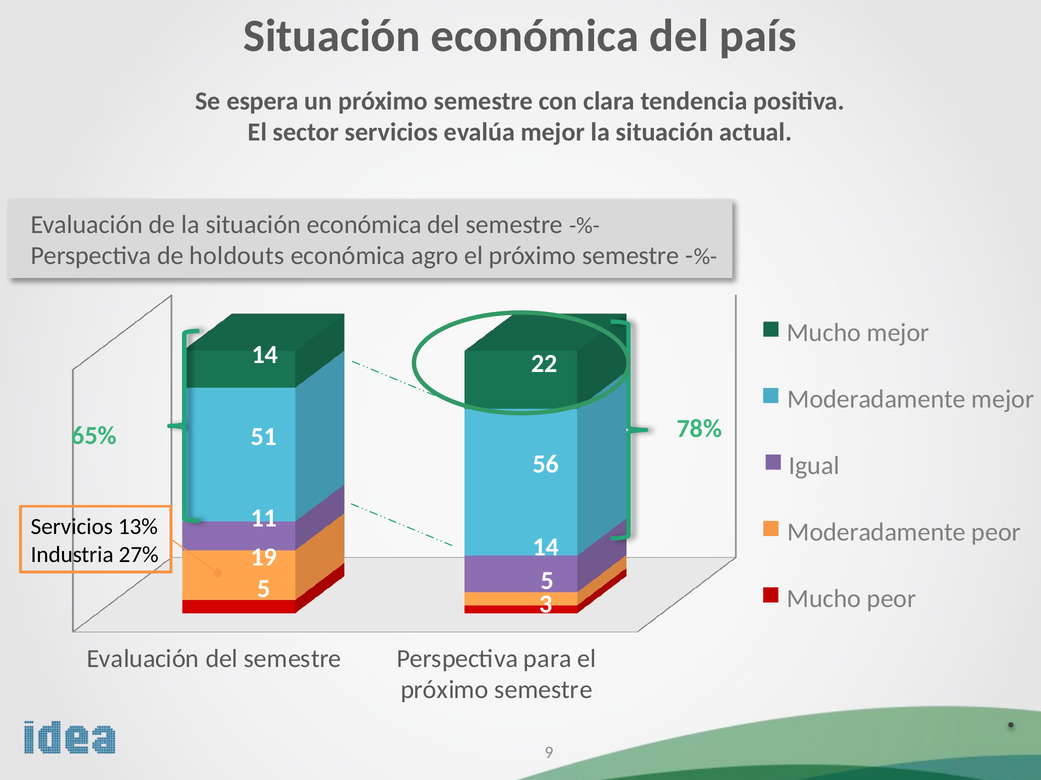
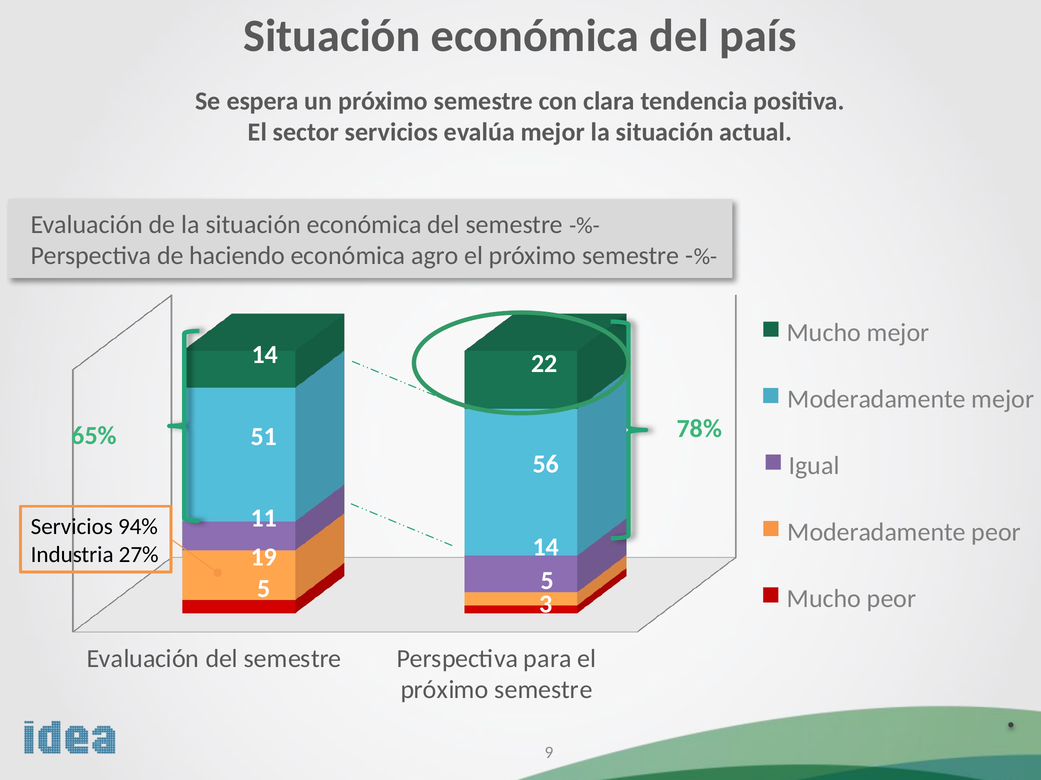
holdouts: holdouts -> haciendo
13%: 13% -> 94%
